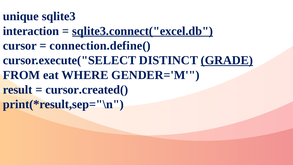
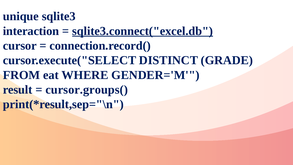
connection.define(: connection.define( -> connection.record(
GRADE underline: present -> none
cursor.created(: cursor.created( -> cursor.groups(
